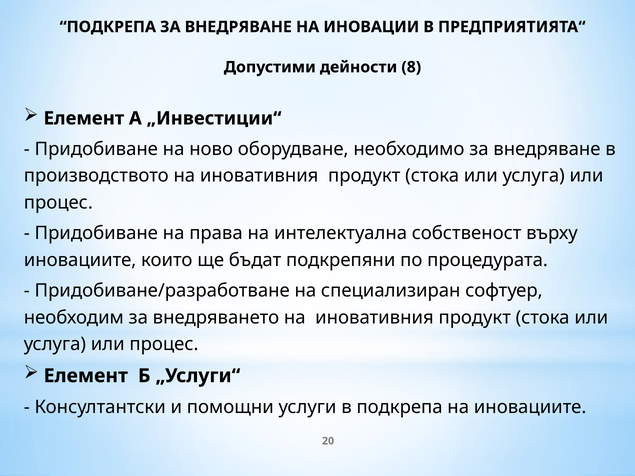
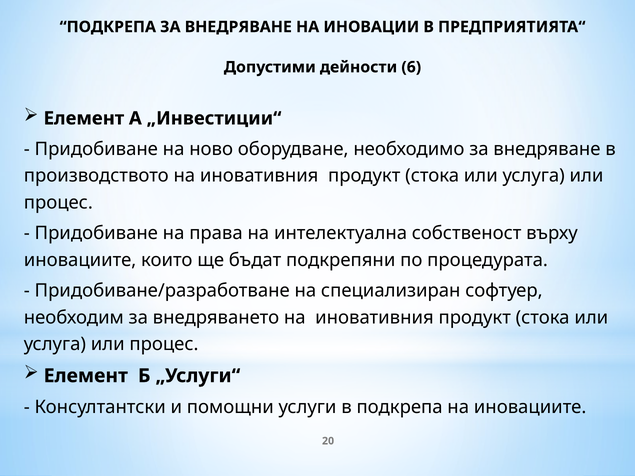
8: 8 -> 6
